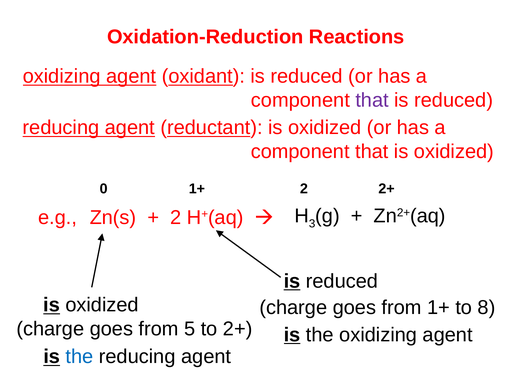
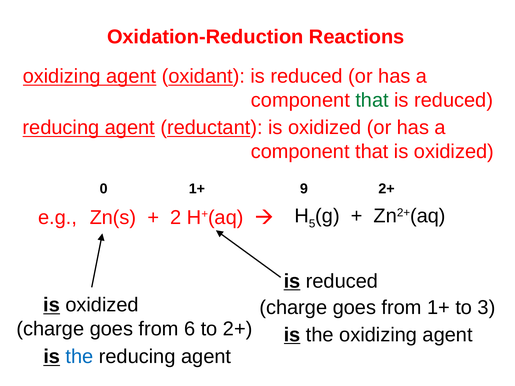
that at (372, 100) colour: purple -> green
0 2: 2 -> 9
3: 3 -> 5
8: 8 -> 3
5: 5 -> 6
